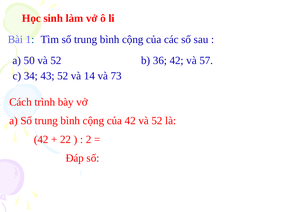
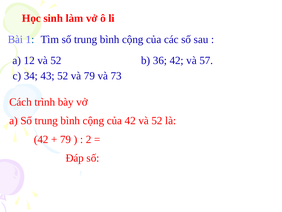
50: 50 -> 12
và 14: 14 -> 79
22 at (66, 139): 22 -> 79
